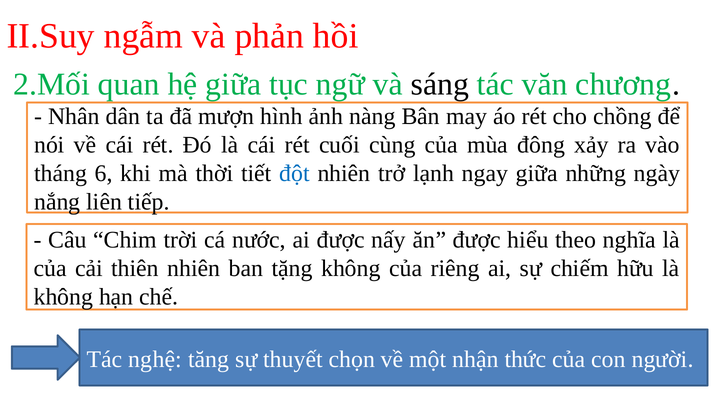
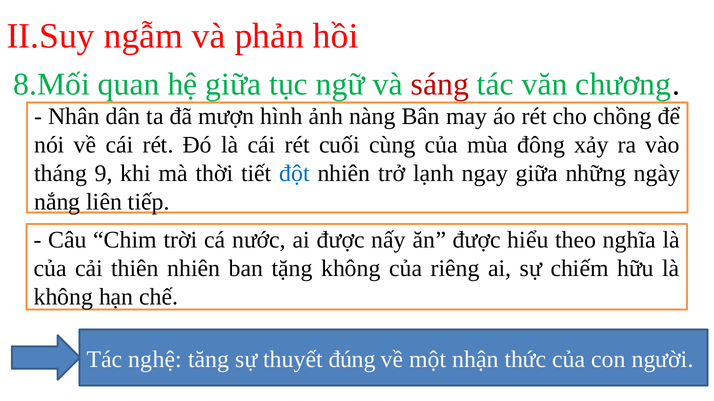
2.Mối: 2.Mối -> 8.Mối
sáng colour: black -> red
6: 6 -> 9
chọn: chọn -> đúng
